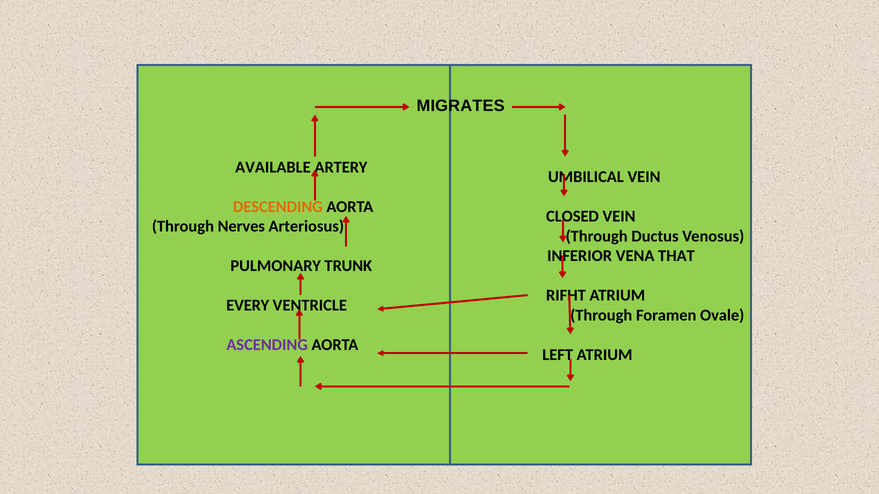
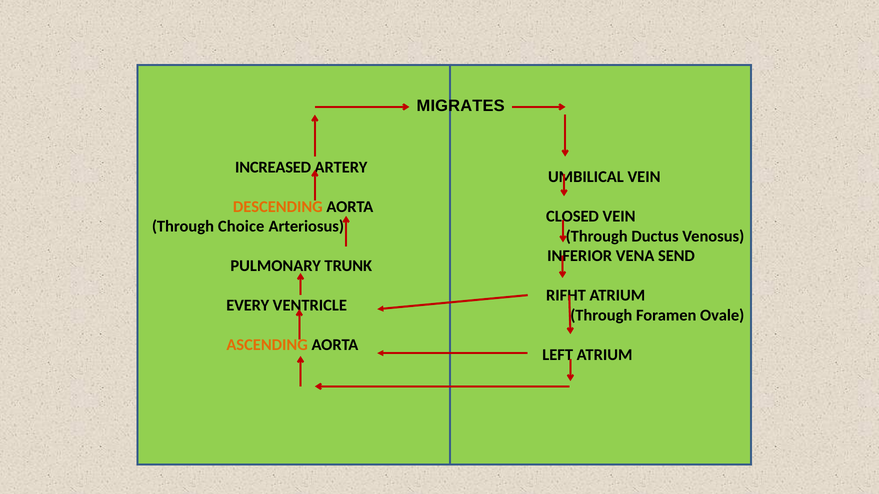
AVAILABLE: AVAILABLE -> INCREASED
Nerves: Nerves -> Choice
THAT: THAT -> SEND
ASCENDING colour: purple -> orange
